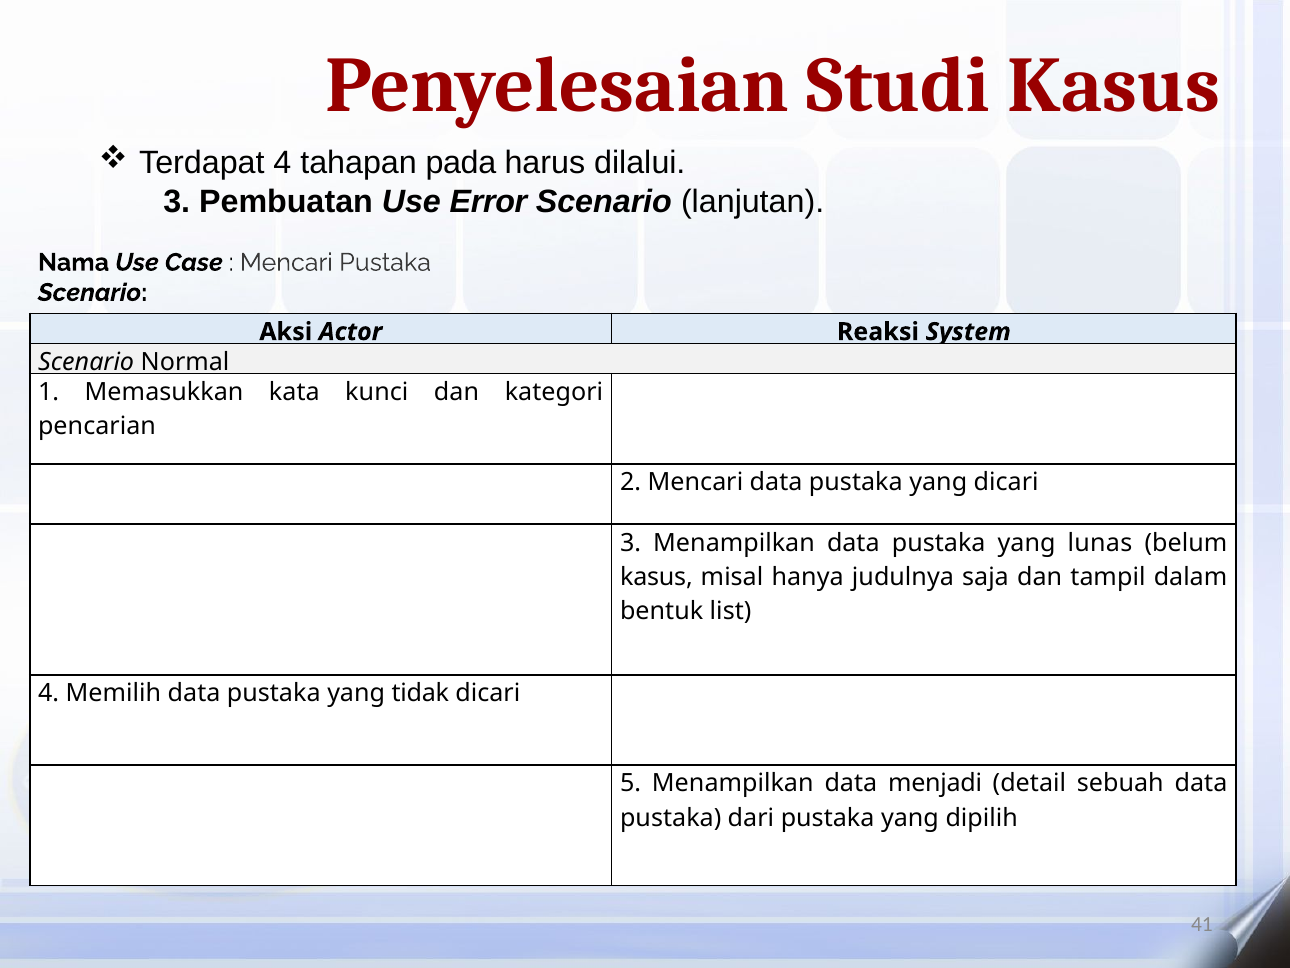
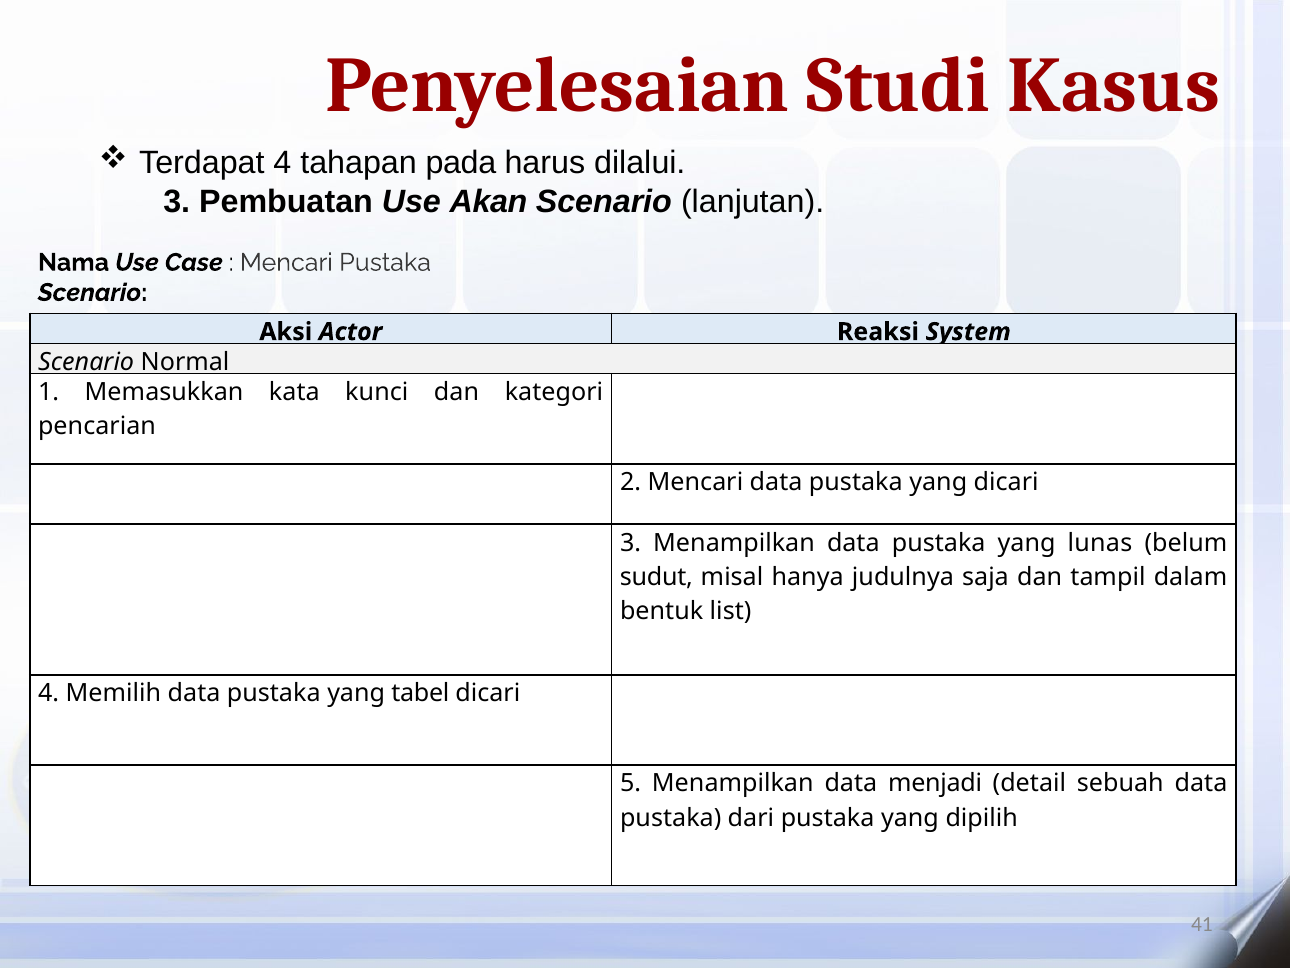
Error: Error -> Akan
kasus at (656, 577): kasus -> sudut
tidak: tidak -> tabel
